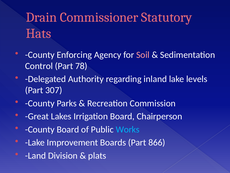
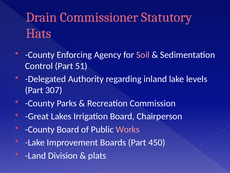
78: 78 -> 51
Works colour: light blue -> pink
866: 866 -> 450
